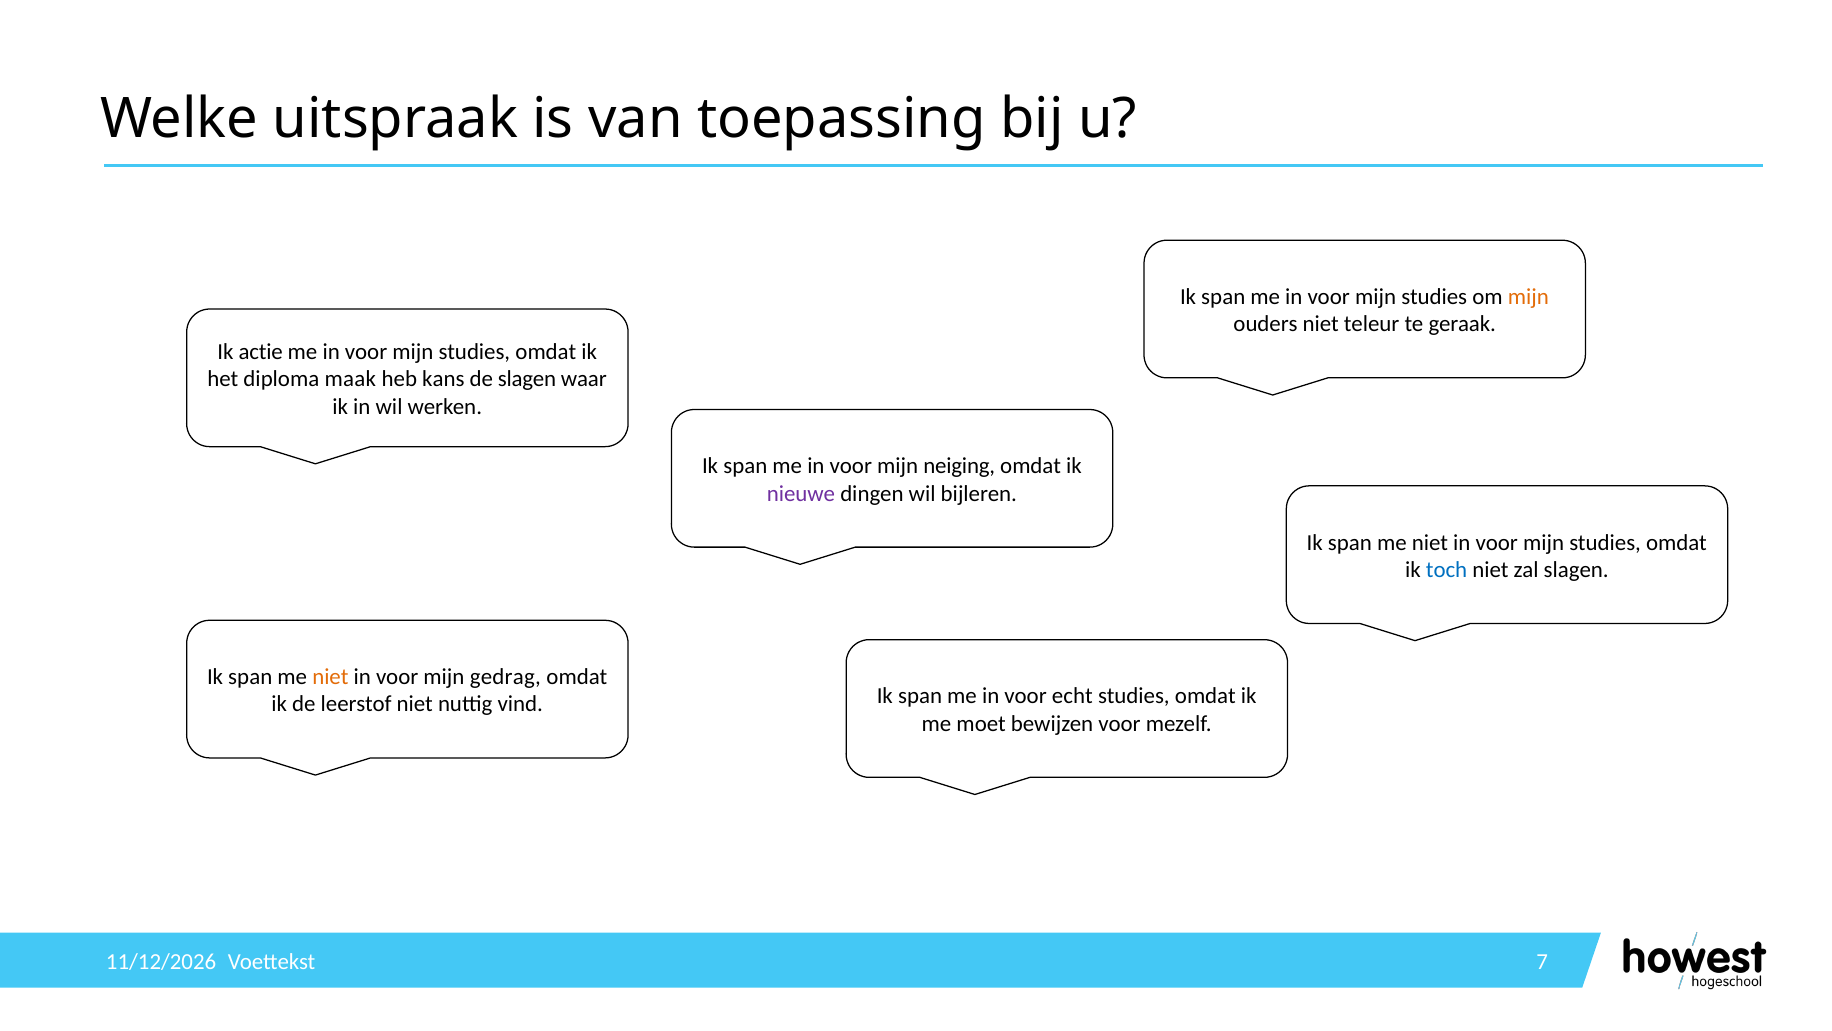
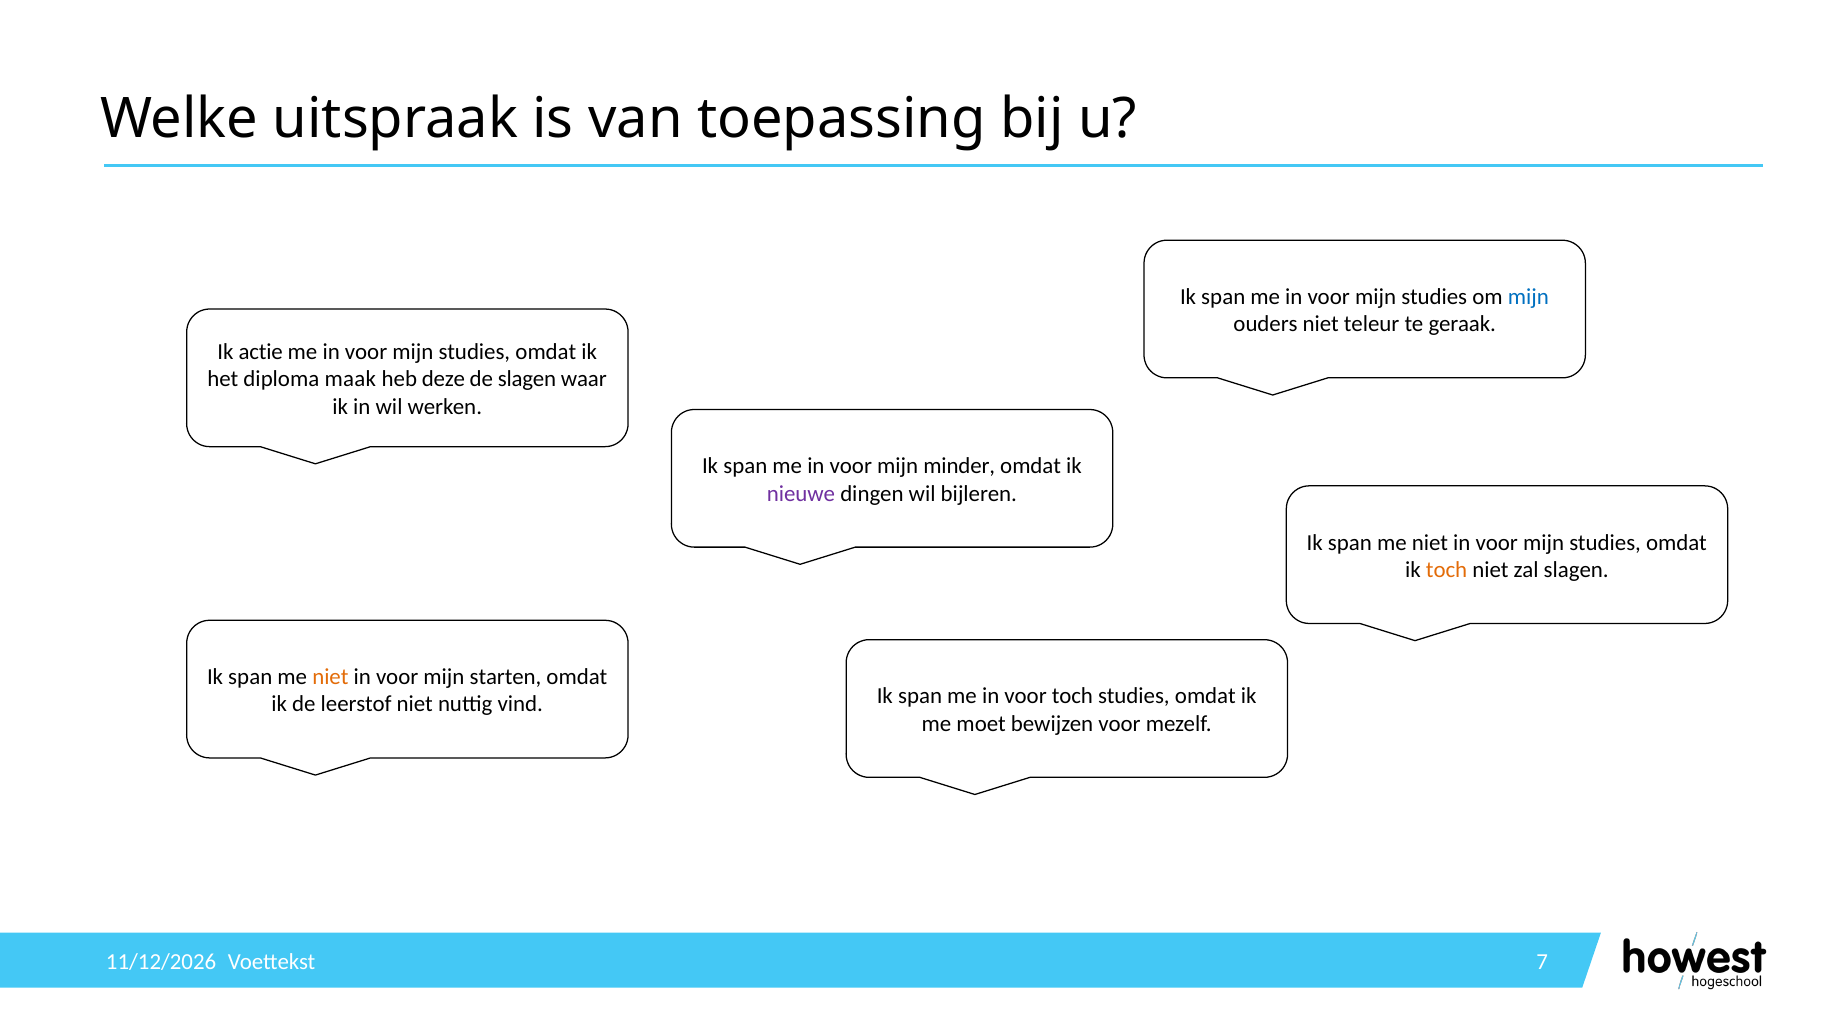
mijn at (1528, 297) colour: orange -> blue
kans: kans -> deze
neiging: neiging -> minder
toch at (1447, 570) colour: blue -> orange
gedrag: gedrag -> starten
voor echt: echt -> toch
